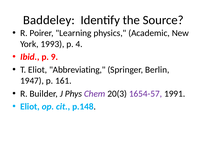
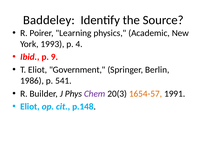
Abbreviating: Abbreviating -> Government
1947: 1947 -> 1986
161: 161 -> 541
1654-57 colour: purple -> orange
